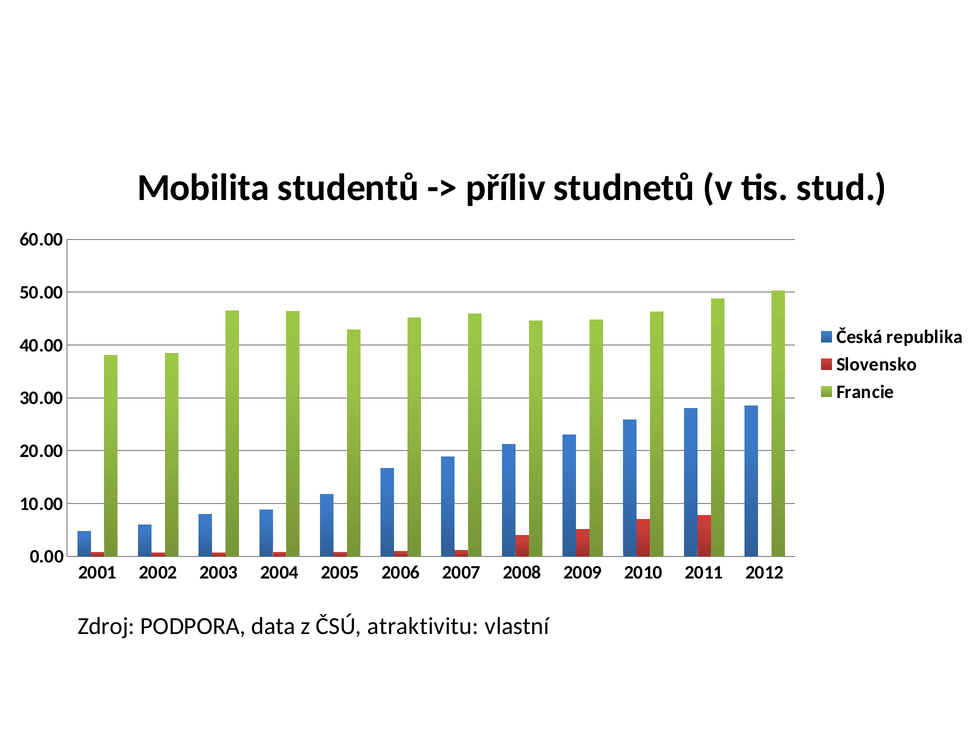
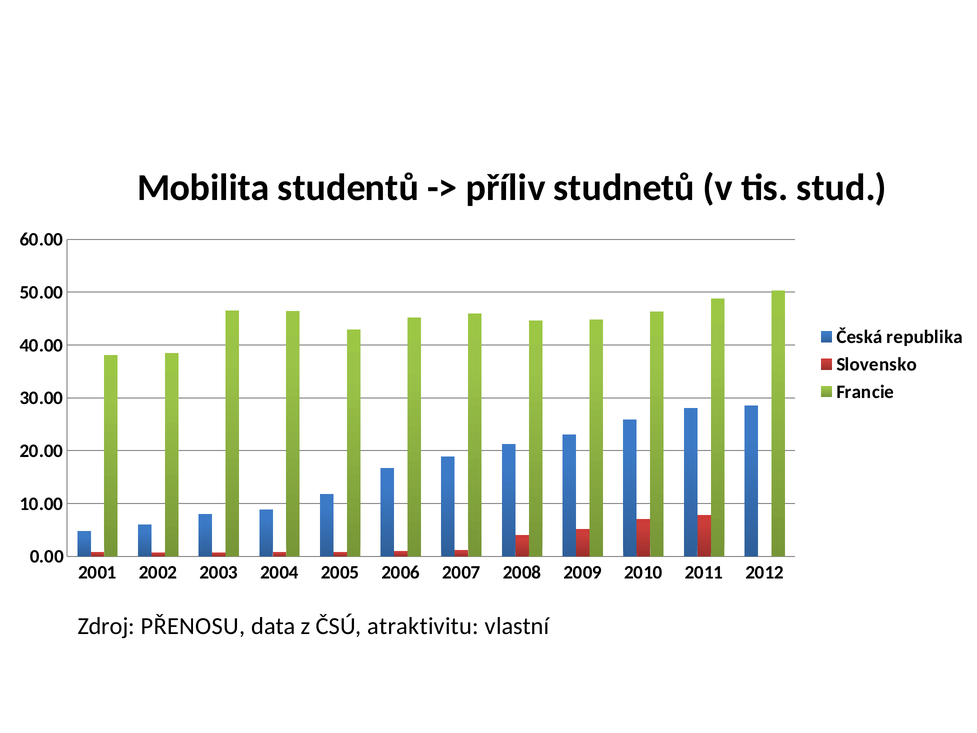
PODPORA: PODPORA -> PŘENOSU
